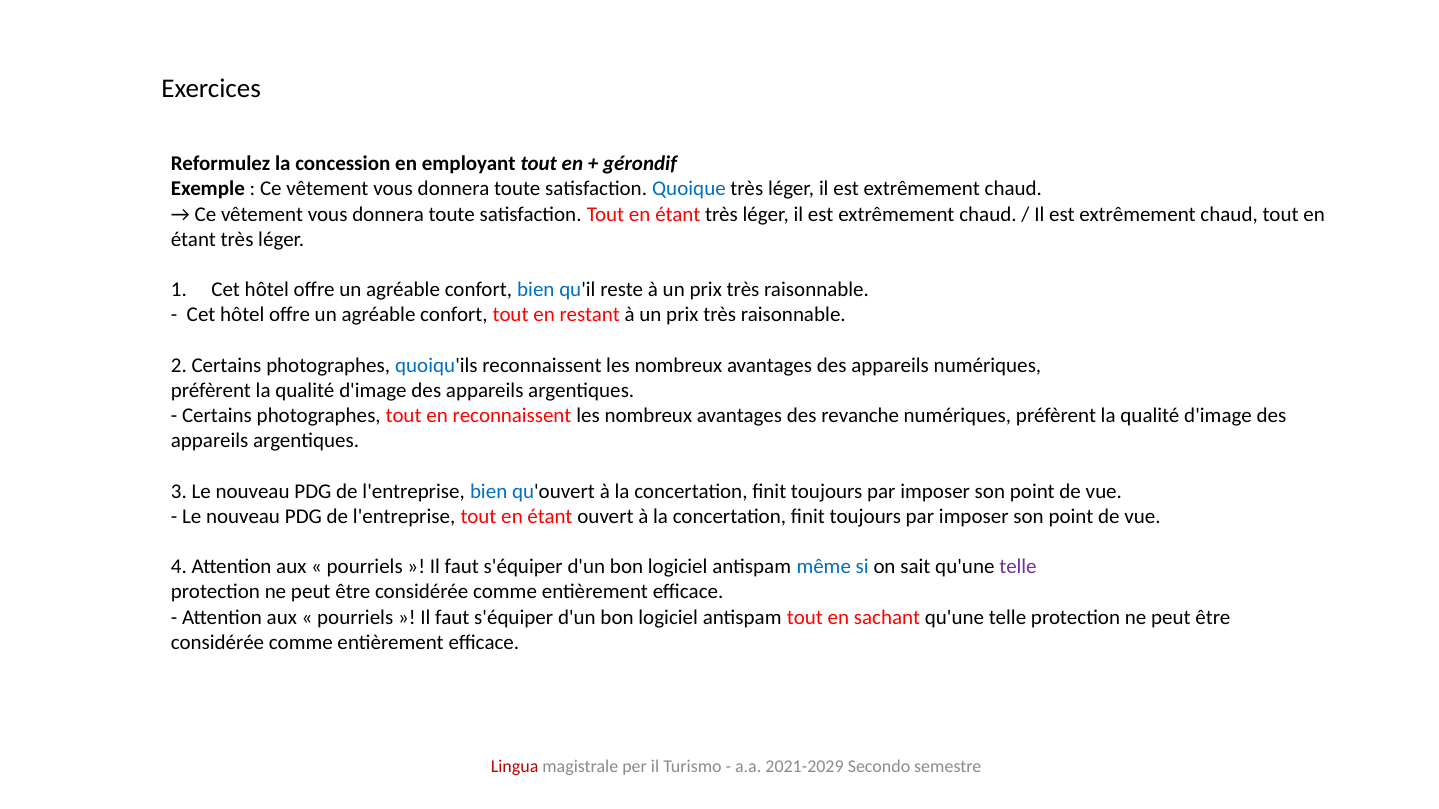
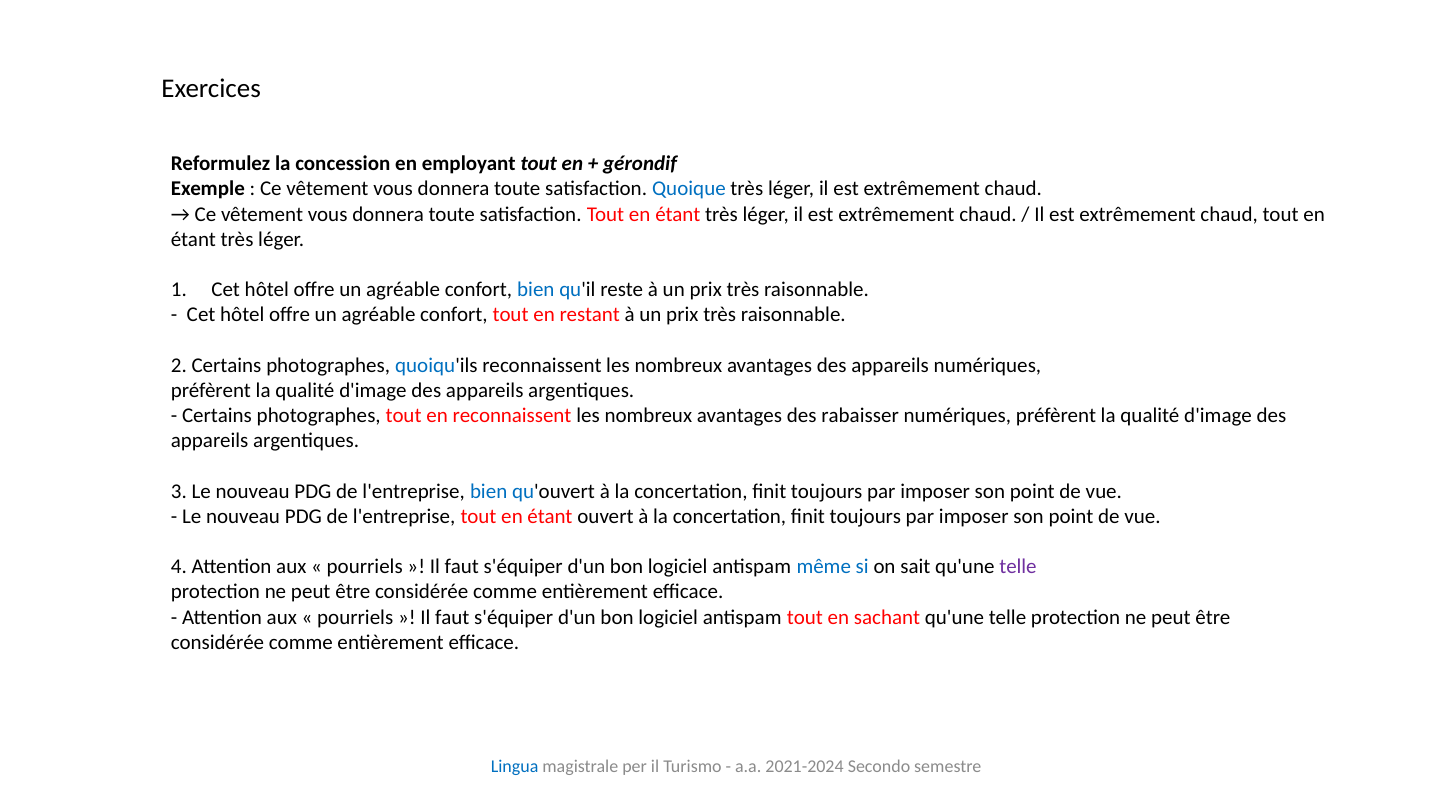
revanche: revanche -> rabaisser
Lingua colour: red -> blue
2021-2029: 2021-2029 -> 2021-2024
